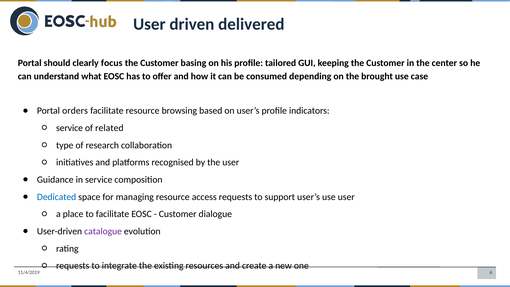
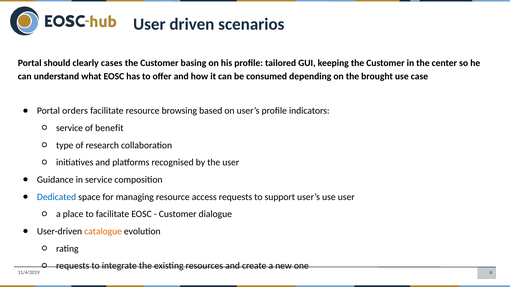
delivered: delivered -> scenarios
focus: focus -> cases
related: related -> benefit
catalogue colour: purple -> orange
